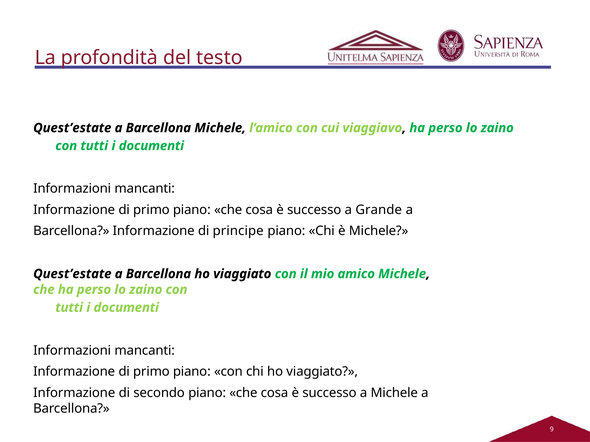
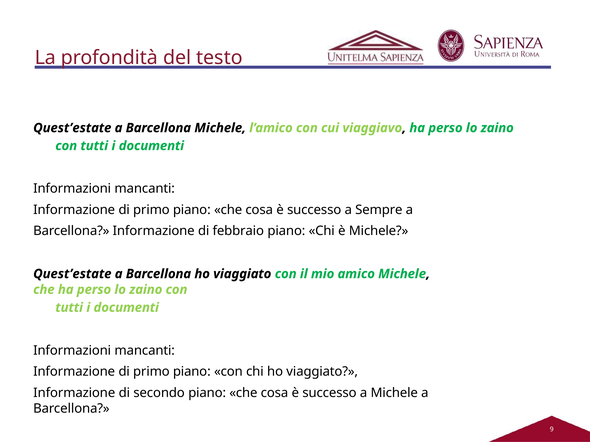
Grande: Grande -> Sempre
principe: principe -> febbraio
